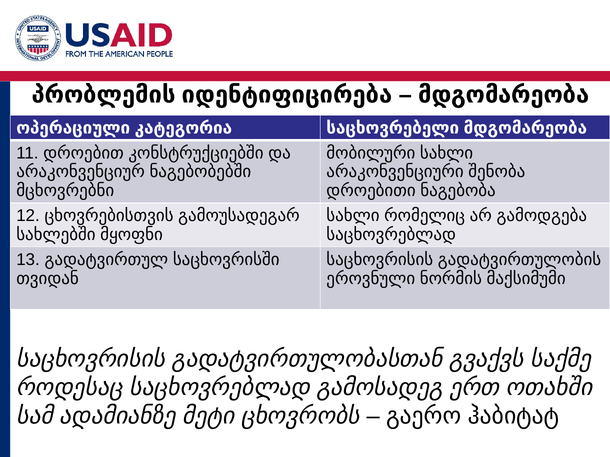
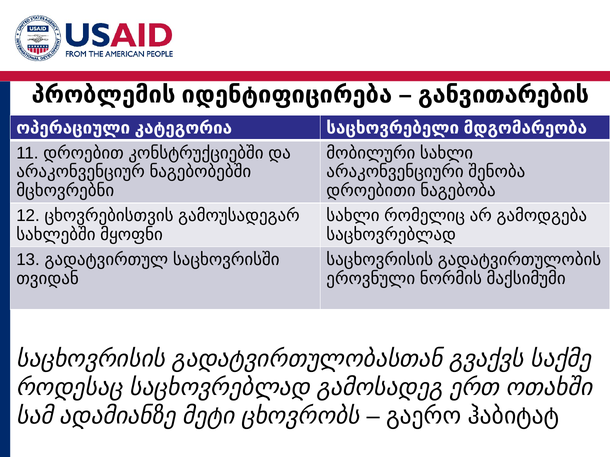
მდგომარეობა at (504, 95): მდგომარეობა -> განვითარების
